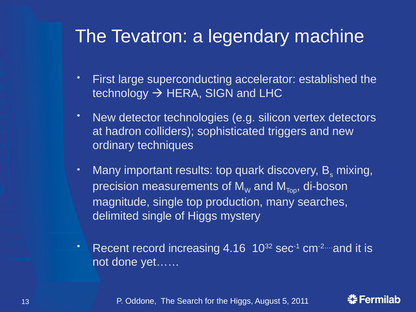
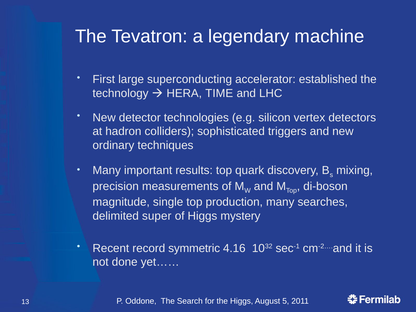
SIGN: SIGN -> TIME
delimited single: single -> super
increasing: increasing -> symmetric
